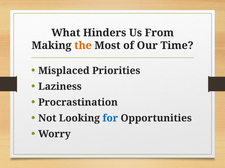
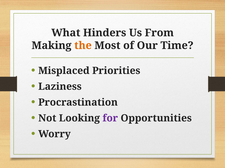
for colour: blue -> purple
